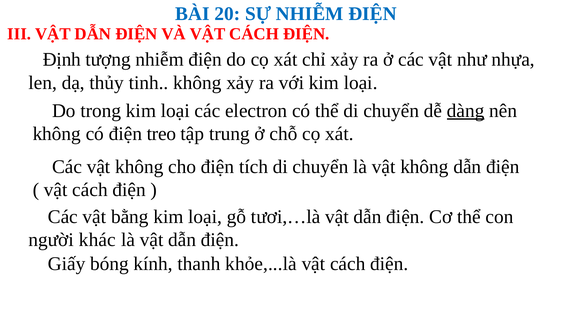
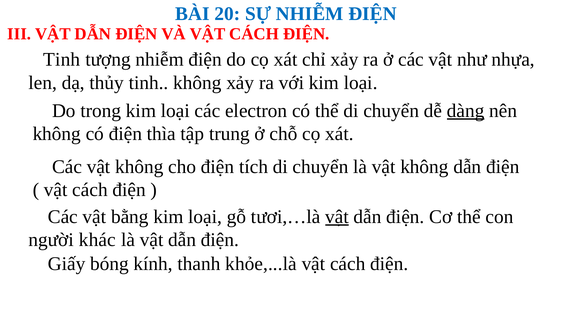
Định at (62, 59): Định -> Tinh
treo: treo -> thìa
vật at (337, 217) underline: none -> present
